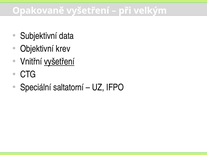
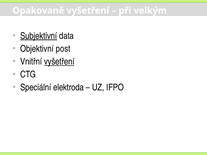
Subjektivní underline: none -> present
krev: krev -> post
saltatorní: saltatorní -> elektroda
